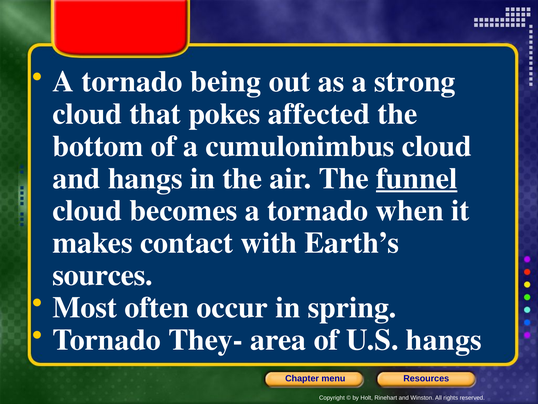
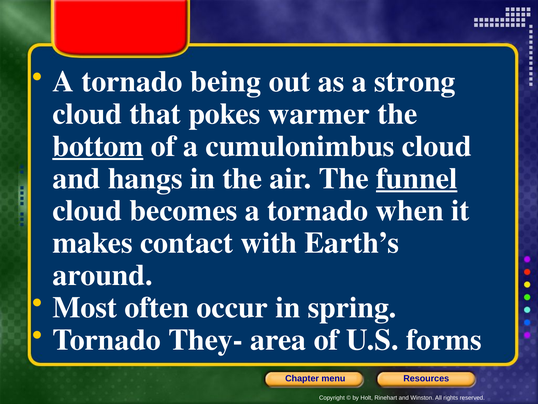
affected: affected -> warmer
bottom underline: none -> present
sources: sources -> around
U.S hangs: hangs -> forms
